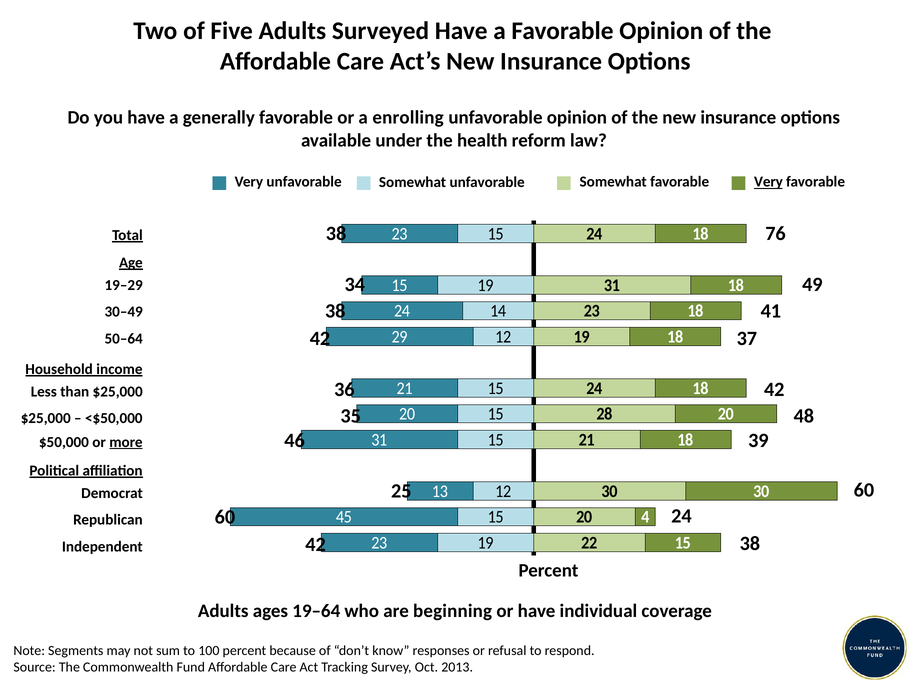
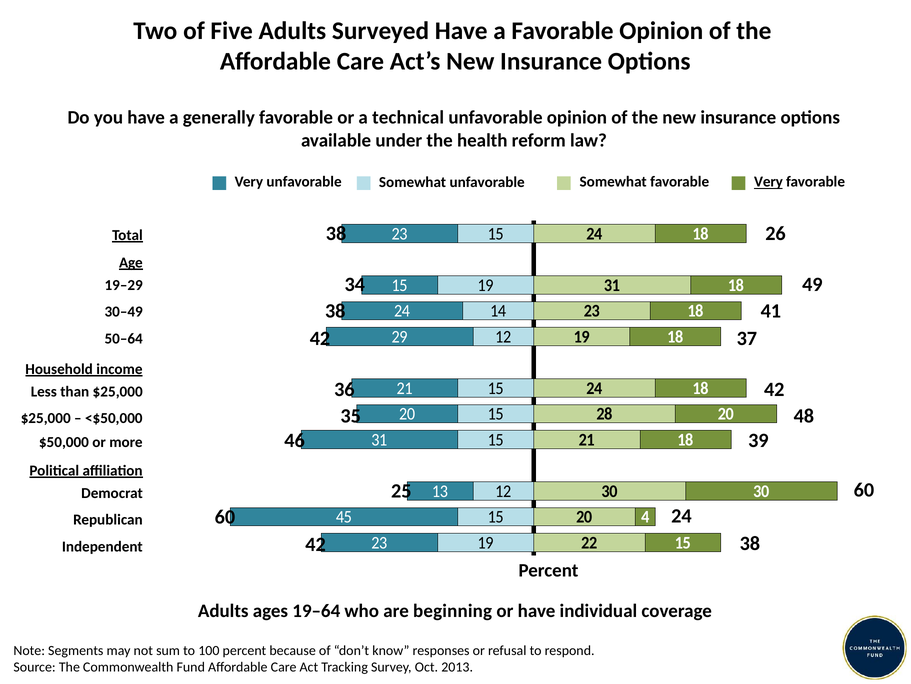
enrolling: enrolling -> technical
76: 76 -> 26
more at (126, 442) underline: present -> none
